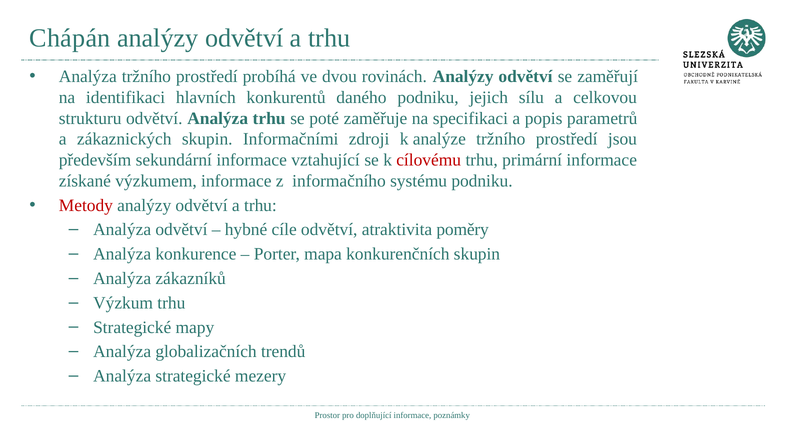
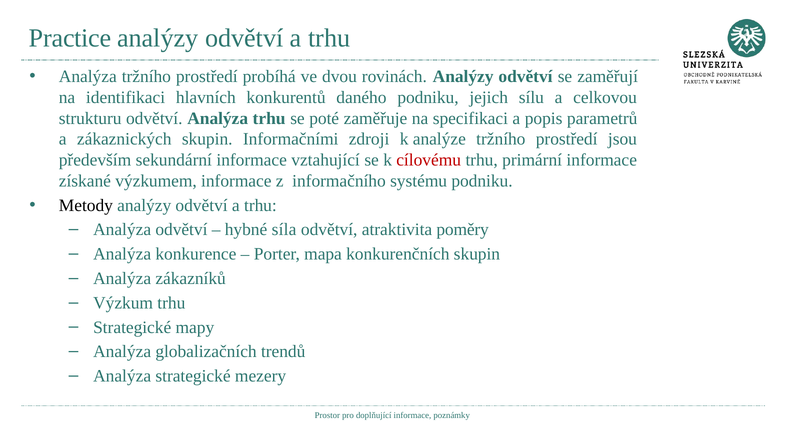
Chápán: Chápán -> Practice
Metody colour: red -> black
cíle: cíle -> síla
